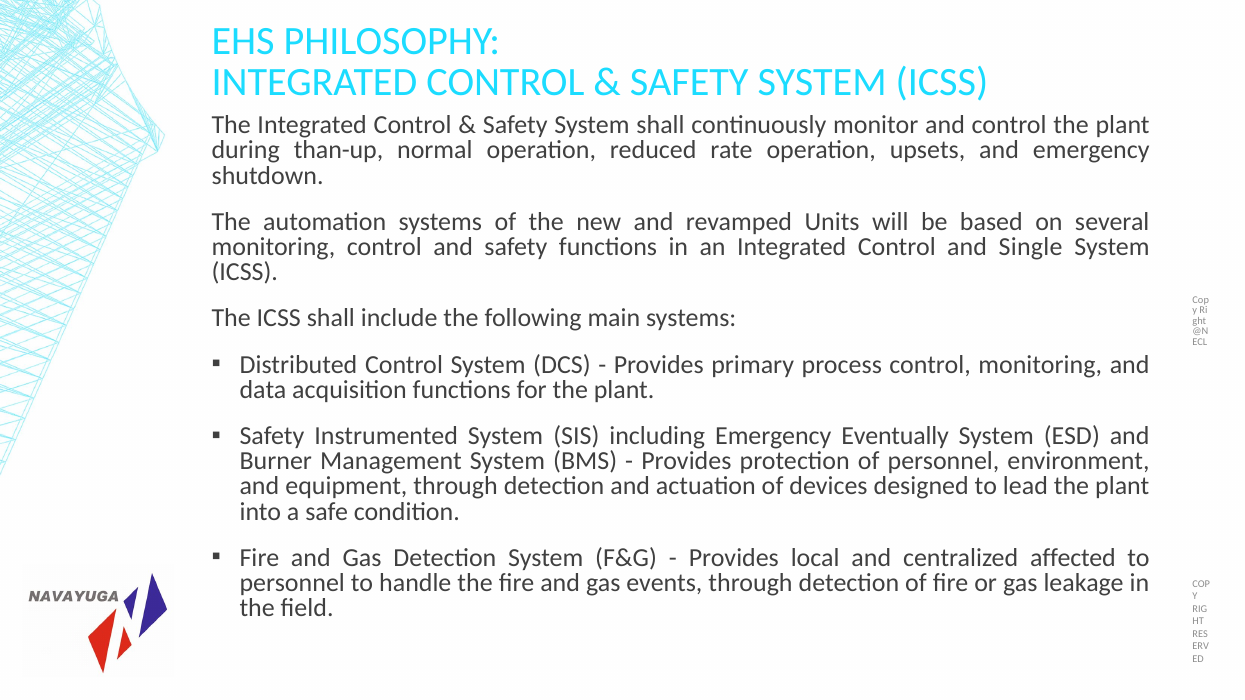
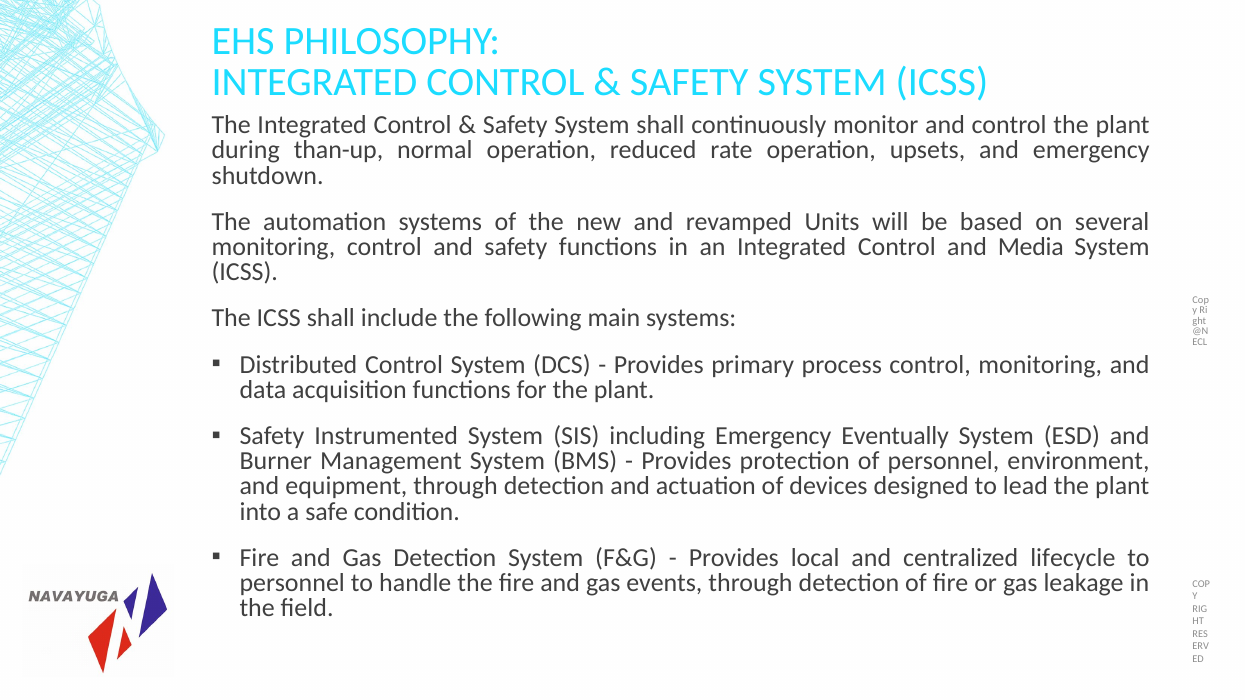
Single: Single -> Media
affected: affected -> lifecycle
